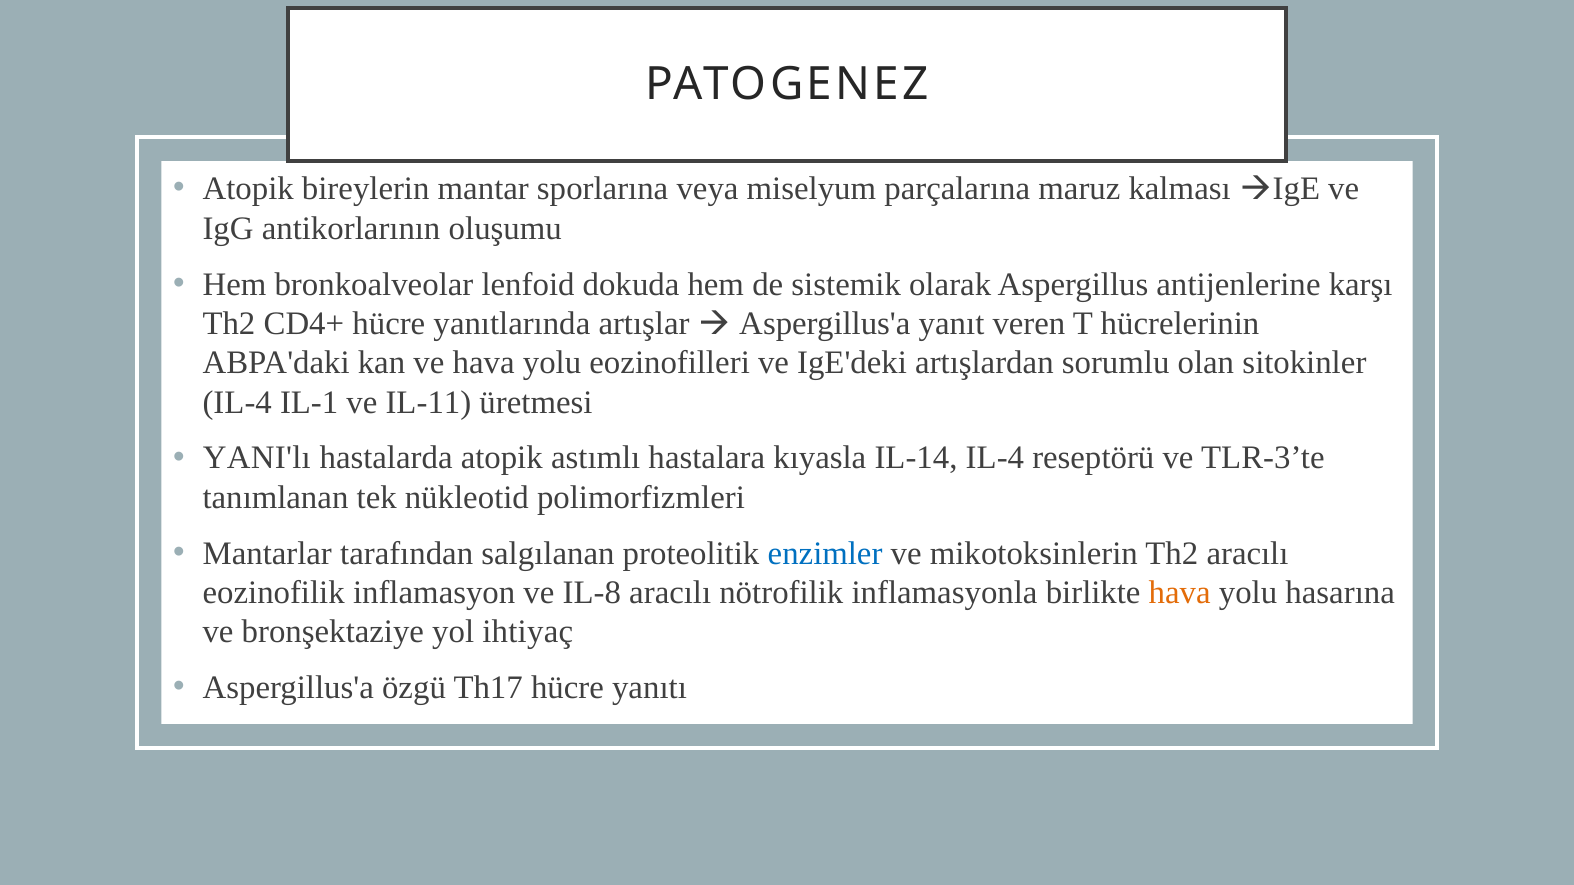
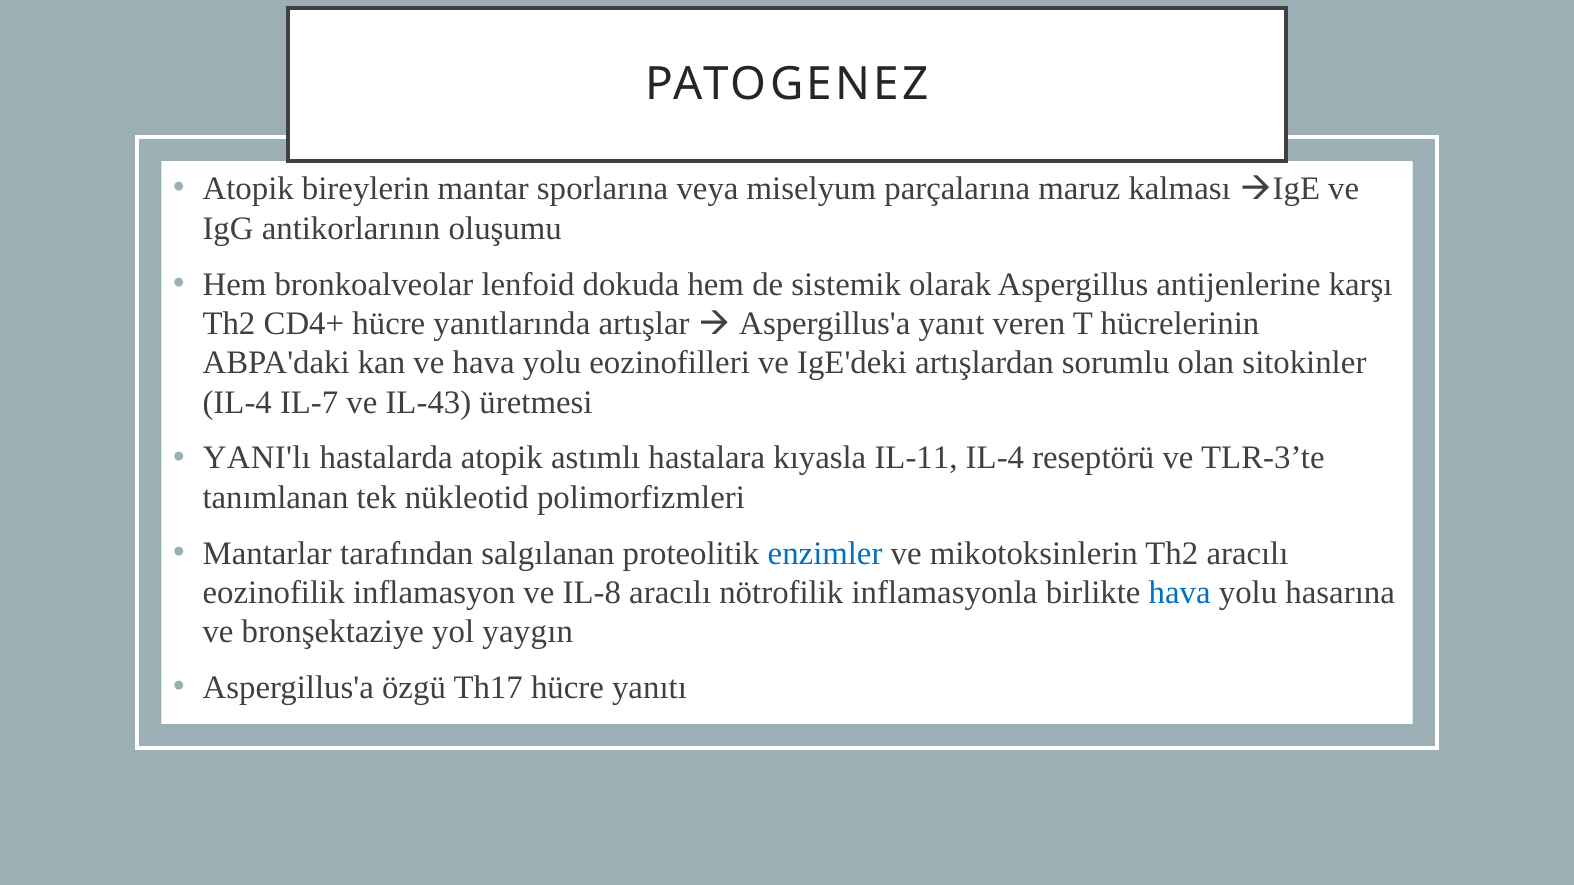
IL-1: IL-1 -> IL-7
IL-11: IL-11 -> IL-43
IL-14: IL-14 -> IL-11
hava at (1180, 593) colour: orange -> blue
ihtiyaç: ihtiyaç -> yaygın
